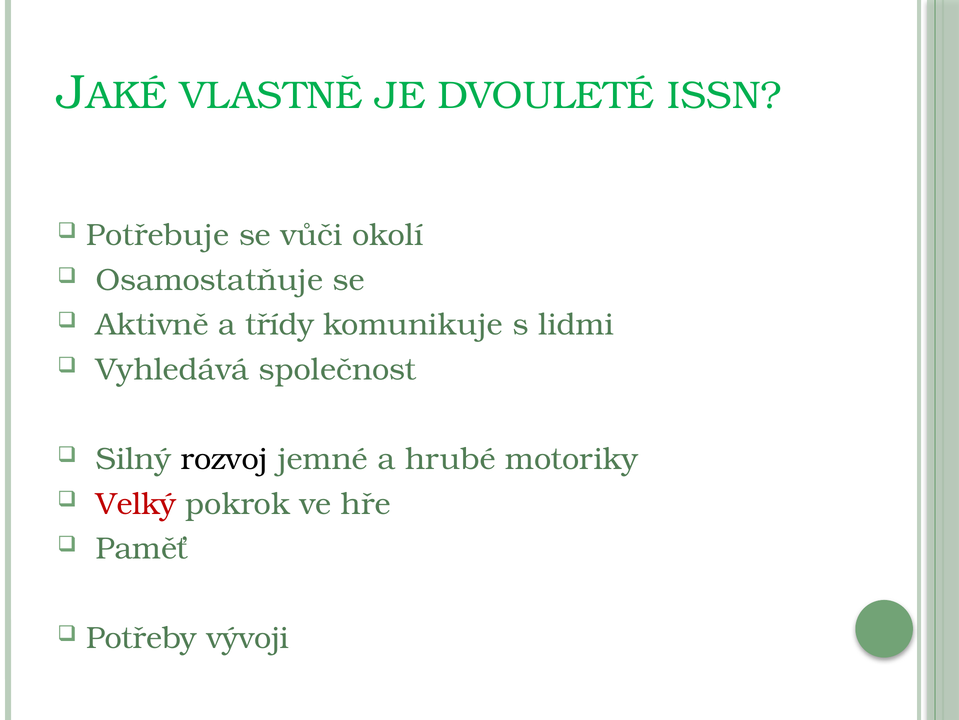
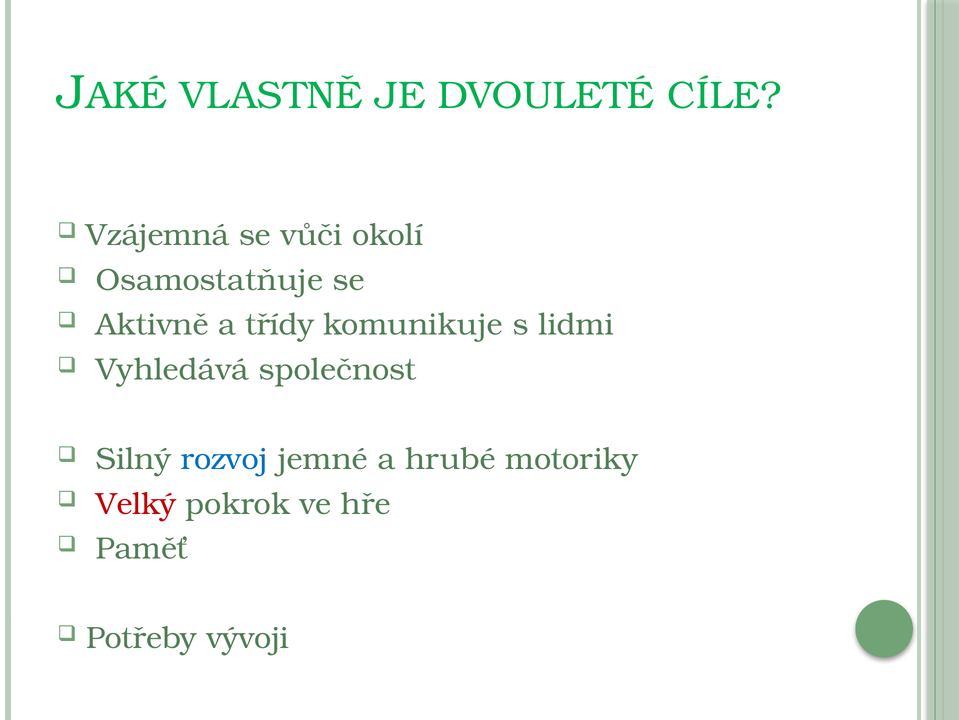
ISSN: ISSN -> CÍLE
Potřebuje: Potřebuje -> Vzájemná
rozvoj colour: black -> blue
